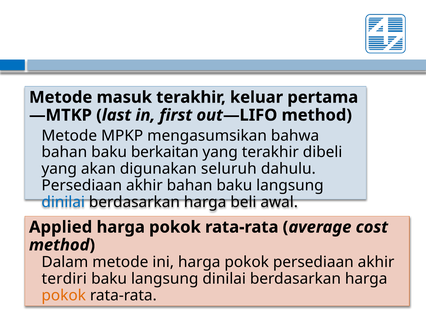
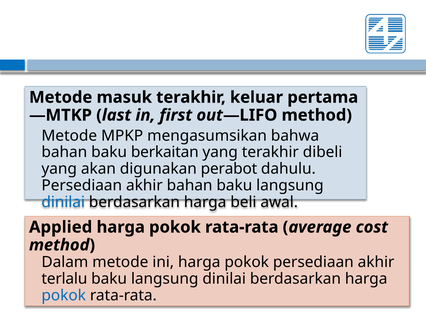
seluruh: seluruh -> perabot
terdiri: terdiri -> terlalu
pokok at (64, 296) colour: orange -> blue
